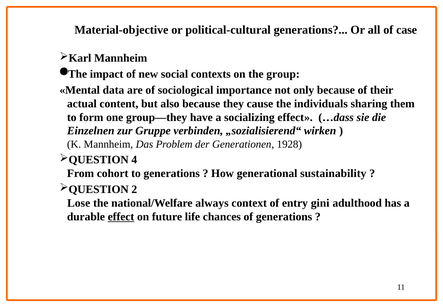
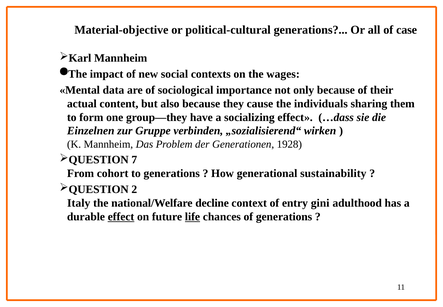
group: group -> wages
4: 4 -> 7
Lose: Lose -> Italy
always: always -> decline
life underline: none -> present
